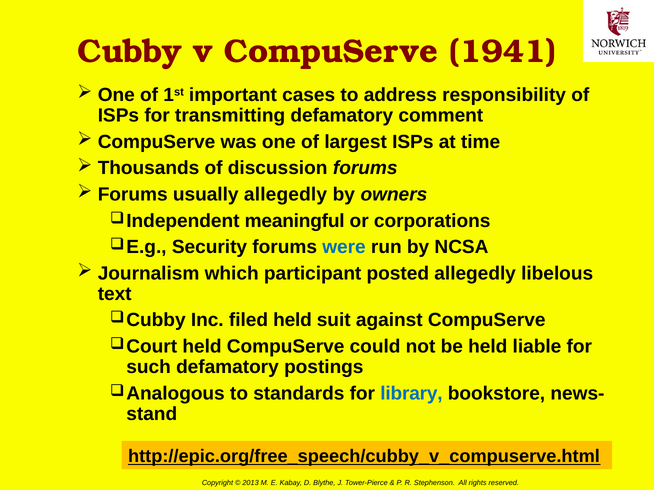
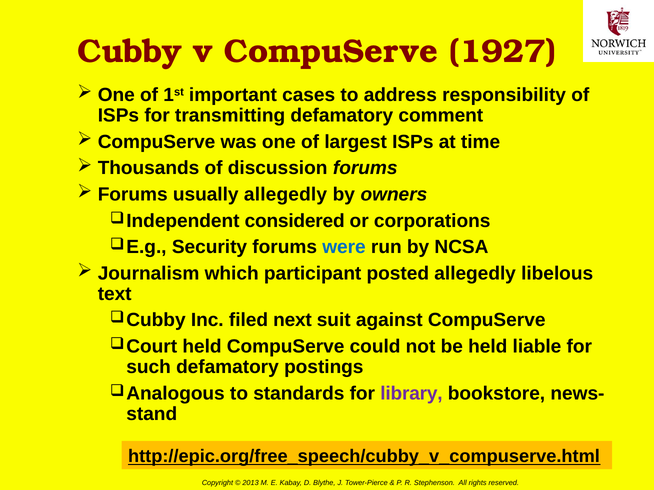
1941: 1941 -> 1927
meaningful: meaningful -> considered
filed held: held -> next
library colour: blue -> purple
